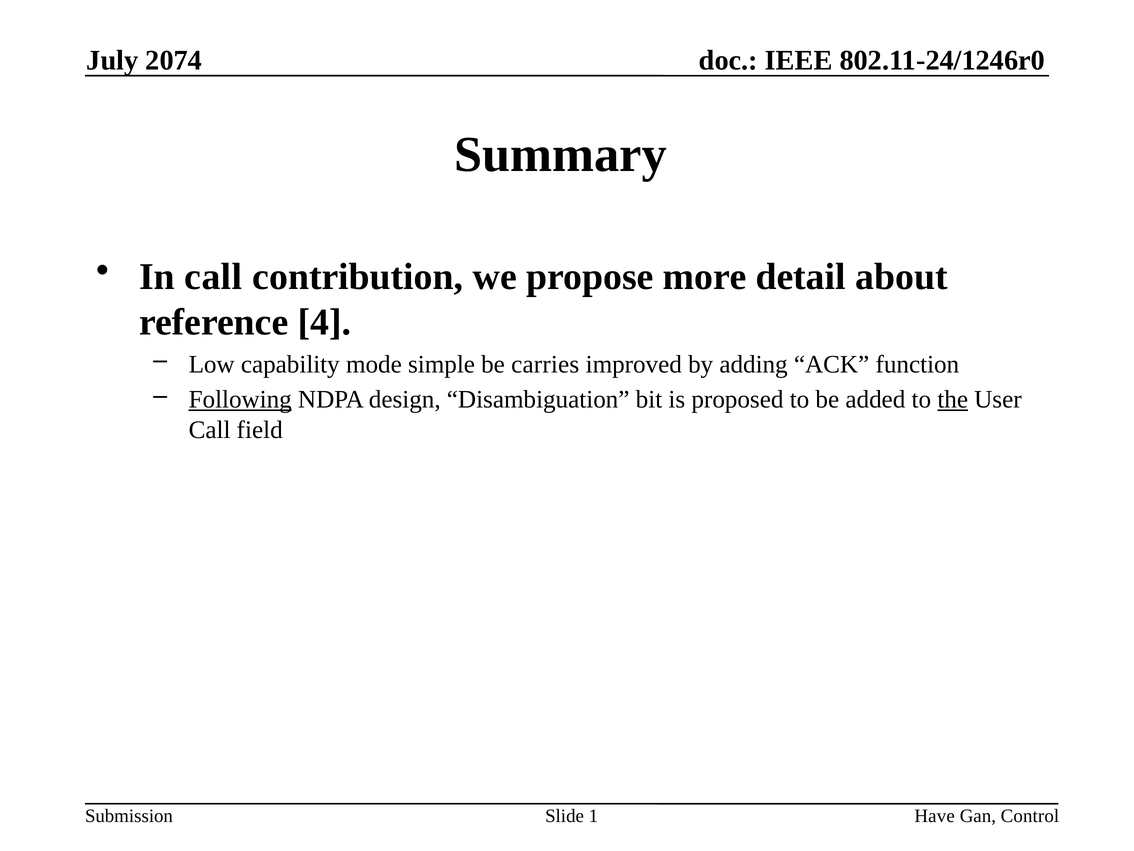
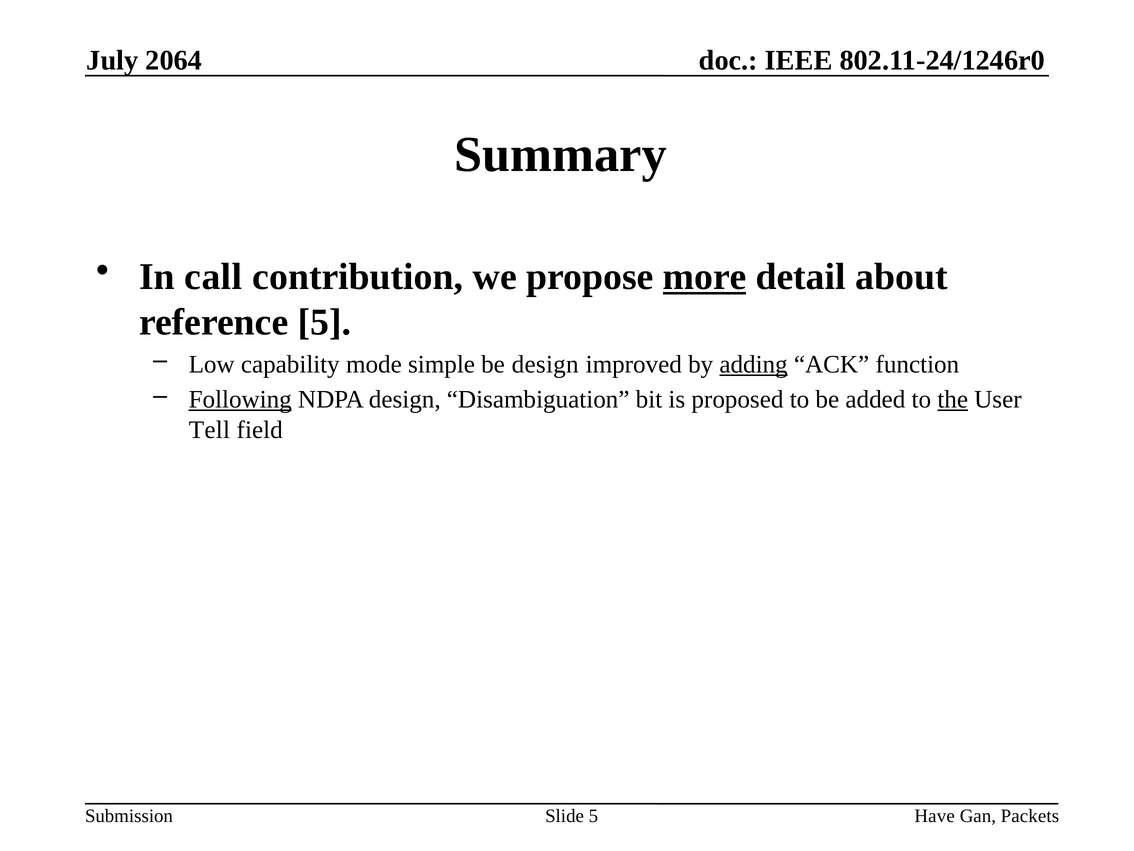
2074: 2074 -> 2064
more underline: none -> present
reference 4: 4 -> 5
be carries: carries -> design
adding underline: none -> present
Call at (210, 430): Call -> Tell
Control: Control -> Packets
Slide 1: 1 -> 5
